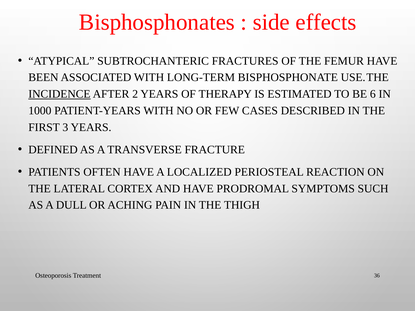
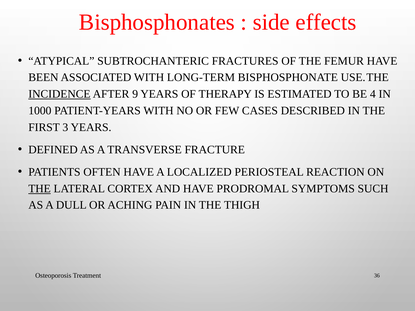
2: 2 -> 9
6: 6 -> 4
THE at (40, 189) underline: none -> present
